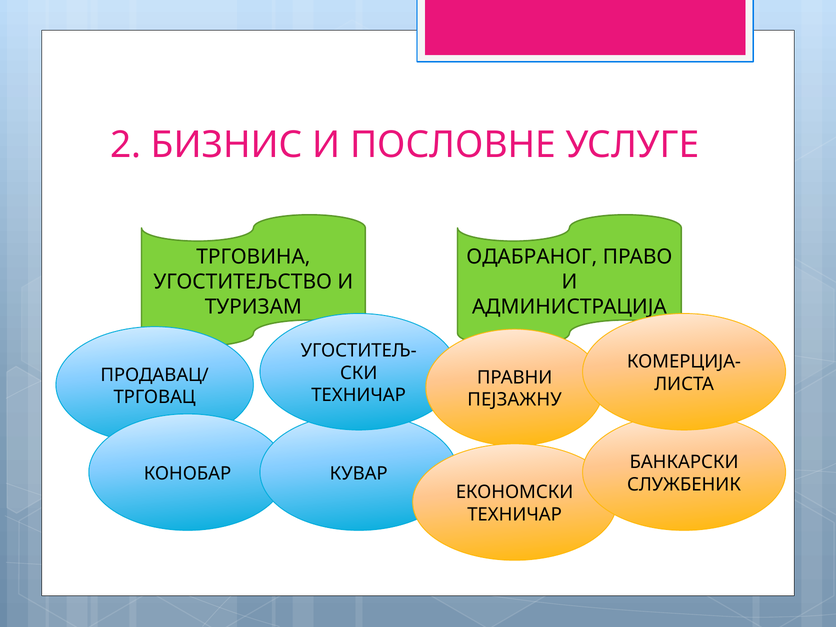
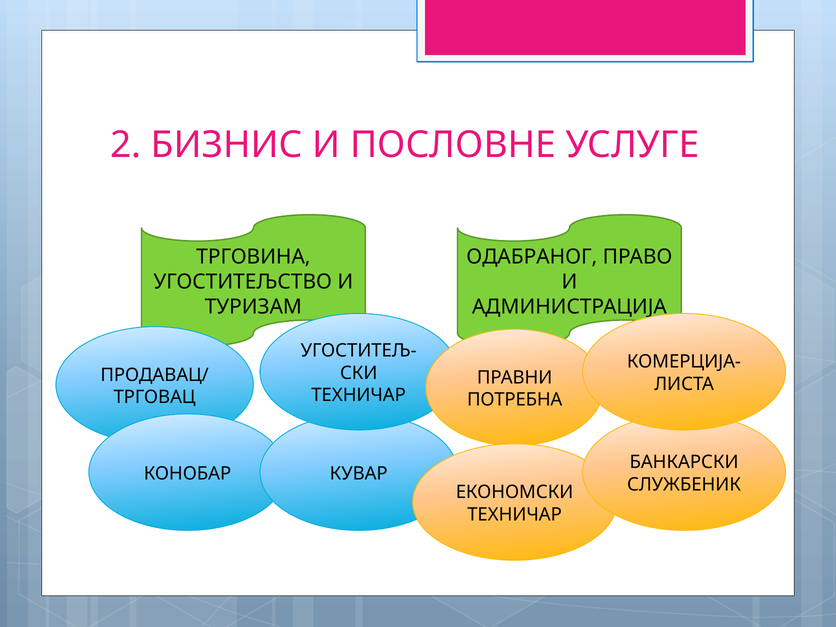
ПЕЈЗАЖНУ: ПЕЈЗАЖНУ -> ПОТРЕБНА
